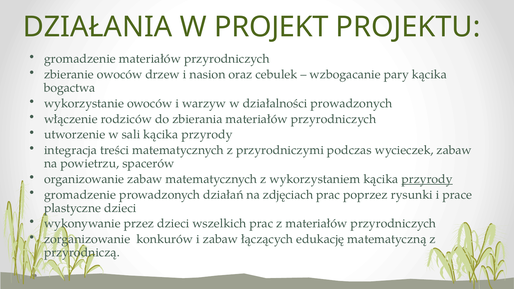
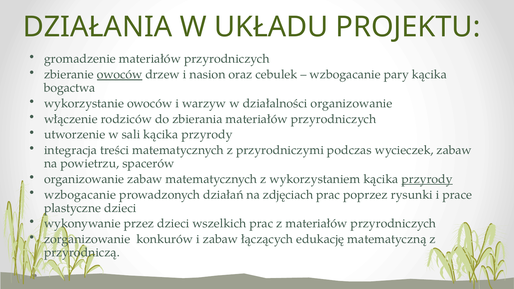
PROJEKT: PROJEKT -> UKŁADU
owoców at (120, 75) underline: none -> present
działalności prowadzonych: prowadzonych -> organizowanie
gromadzenie at (80, 195): gromadzenie -> wzbogacanie
